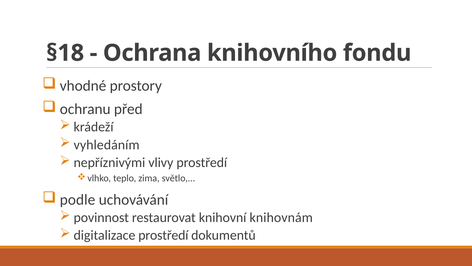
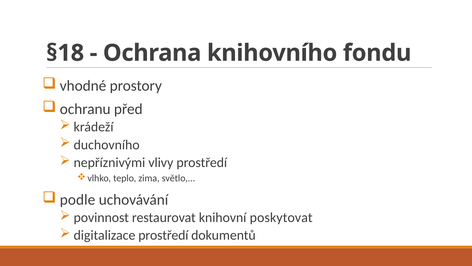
vyhledáním: vyhledáním -> duchovního
knihovnám: knihovnám -> poskytovat
